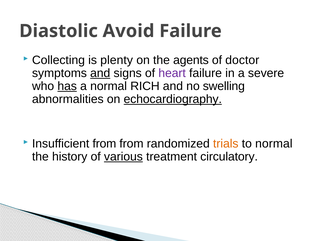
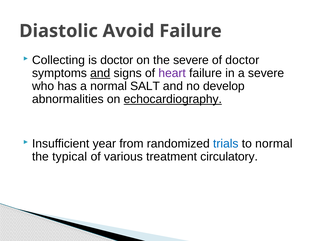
is plenty: plenty -> doctor
the agents: agents -> severe
has underline: present -> none
RICH: RICH -> SALT
swelling: swelling -> develop
Insufficient from: from -> year
trials colour: orange -> blue
history: history -> typical
various underline: present -> none
